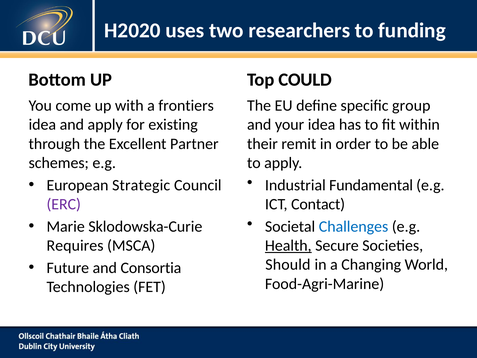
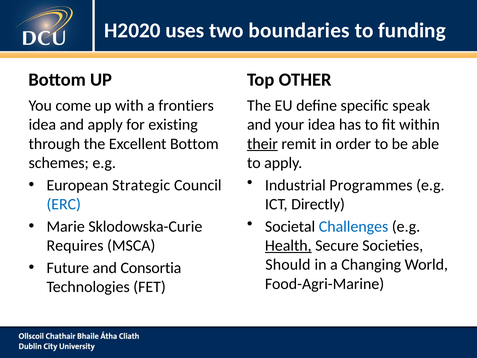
researchers: researchers -> boundaries
COULD: COULD -> OTHER
group: group -> speak
Excellent Partner: Partner -> Bottom
their underline: none -> present
Fundamental: Fundamental -> Programmes
ERC colour: purple -> blue
Contact: Contact -> Directly
